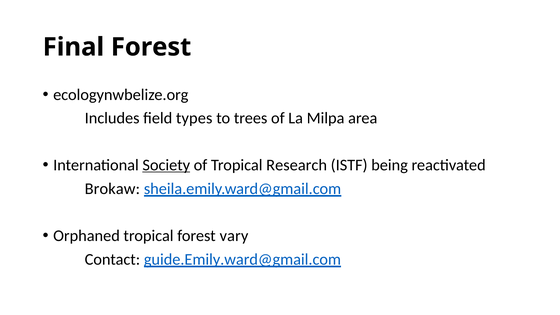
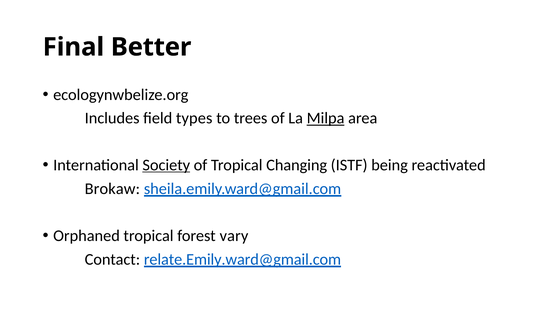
Final Forest: Forest -> Better
Milpa underline: none -> present
Research: Research -> Changing
guide.Emily.ward@gmail.com: guide.Emily.ward@gmail.com -> relate.Emily.ward@gmail.com
